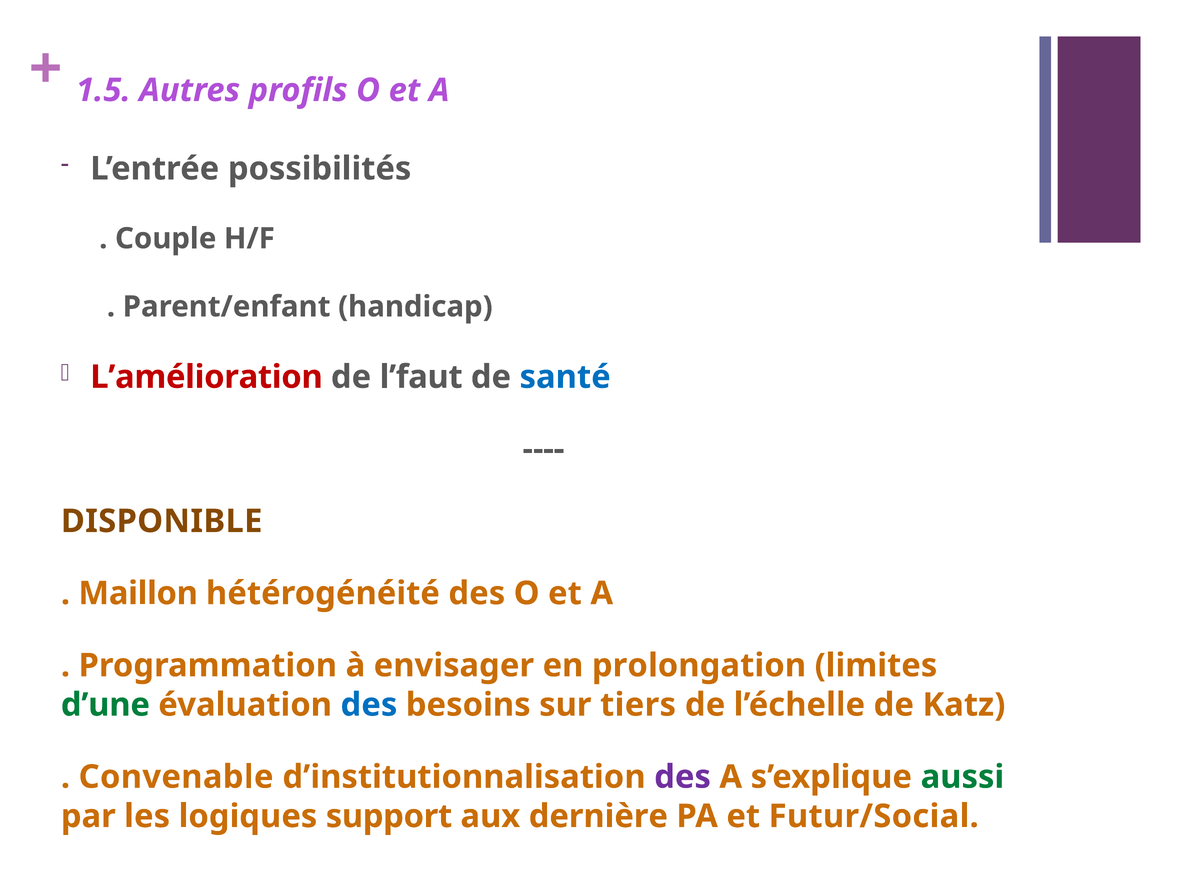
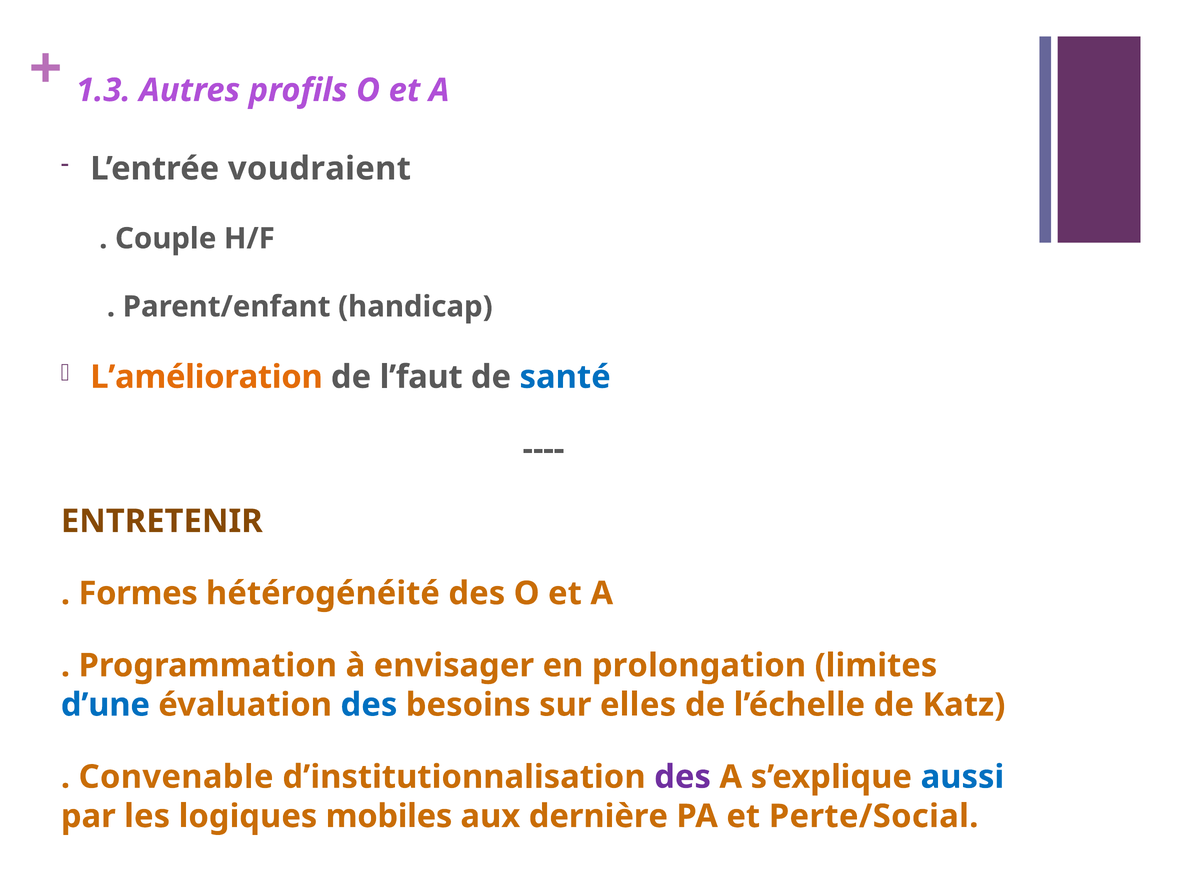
1.5: 1.5 -> 1.3
possibilités: possibilités -> voudraient
L’amélioration colour: red -> orange
DISPONIBLE: DISPONIBLE -> ENTRETENIR
Maillon: Maillon -> Formes
d’une colour: green -> blue
tiers: tiers -> elles
aussi colour: green -> blue
support: support -> mobiles
Futur/Social: Futur/Social -> Perte/Social
